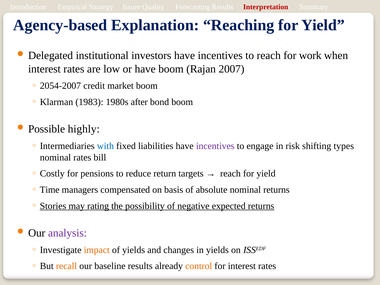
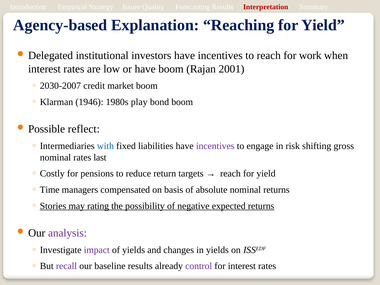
2007: 2007 -> 2001
2054-2007: 2054-2007 -> 2030-2007
1983: 1983 -> 1946
after: after -> play
highly: highly -> reflect
types: types -> gross
bill: bill -> last
impact colour: orange -> purple
recall colour: orange -> purple
control colour: orange -> purple
